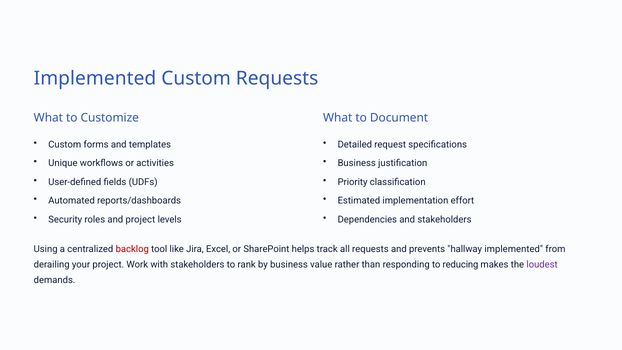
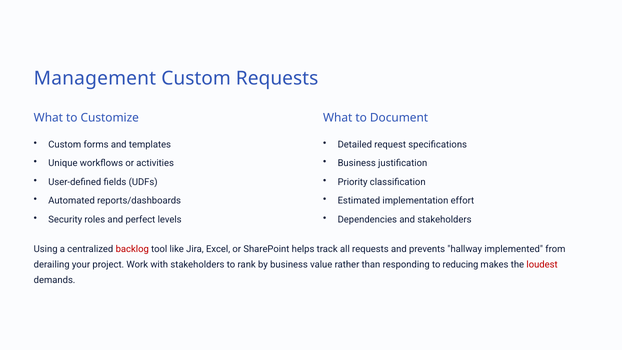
Implemented at (95, 79): Implemented -> Management
and project: project -> perfect
loudest colour: purple -> red
